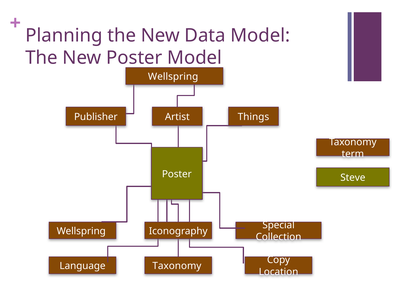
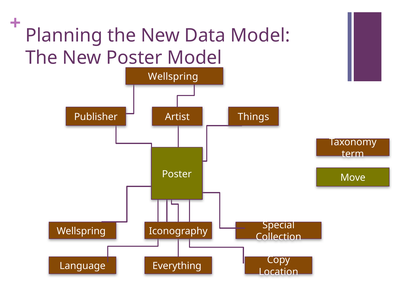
Steve: Steve -> Move
Language Taxonomy: Taxonomy -> Everything
